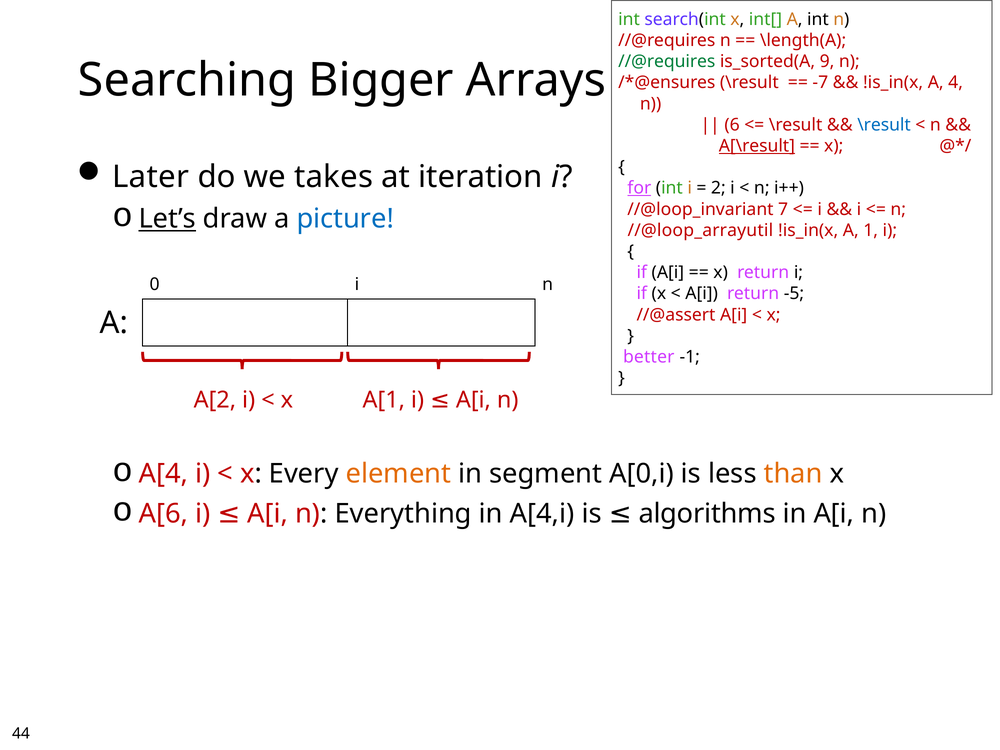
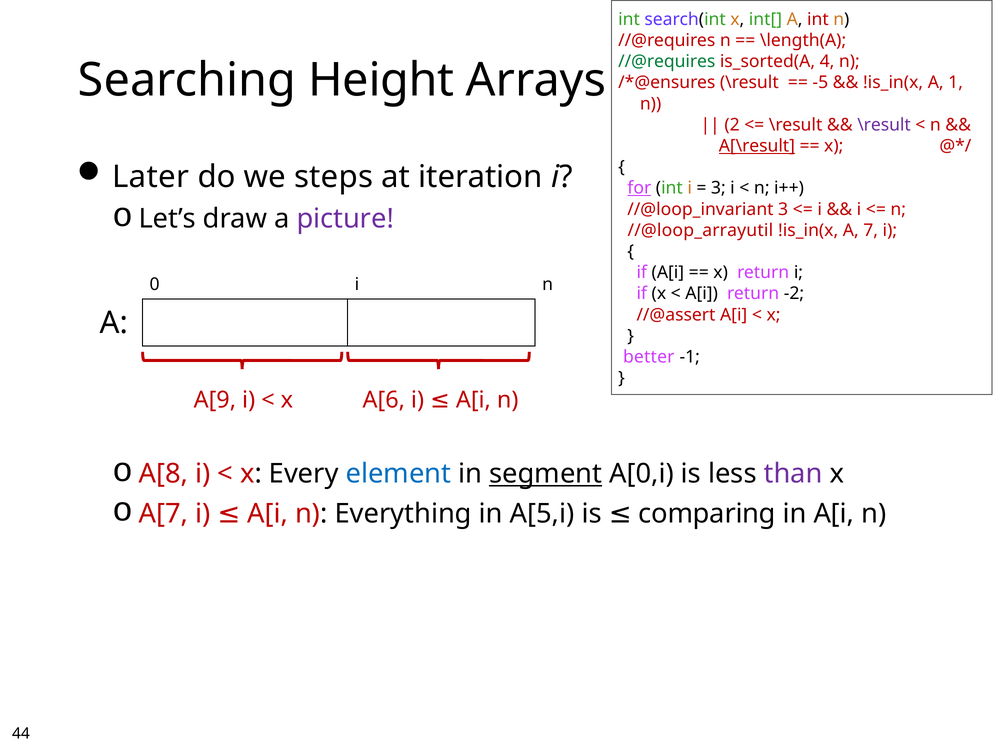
int at (818, 19) colour: black -> red
9: 9 -> 4
Bigger: Bigger -> Height
-7: -7 -> -5
4: 4 -> 1
6: 6 -> 2
\result at (884, 125) colour: blue -> purple
takes: takes -> steps
2 at (718, 188): 2 -> 3
Let’s underline: present -> none
picture colour: blue -> purple
//@loop_invariant 7: 7 -> 3
1: 1 -> 7
-5: -5 -> -2
A[2: A[2 -> A[9
A[1: A[1 -> A[6
A[4: A[4 -> A[8
element colour: orange -> blue
segment underline: none -> present
than colour: orange -> purple
A[6: A[6 -> A[7
A[4,i: A[4,i -> A[5,i
algorithms: algorithms -> comparing
